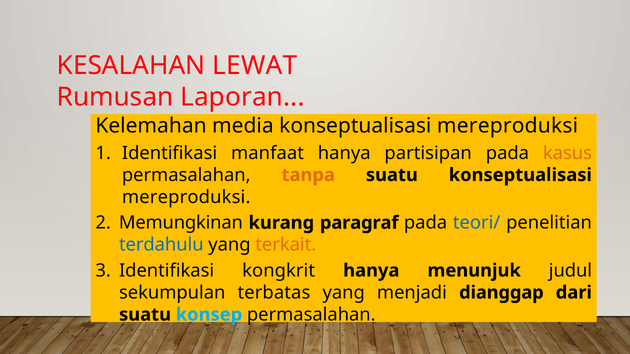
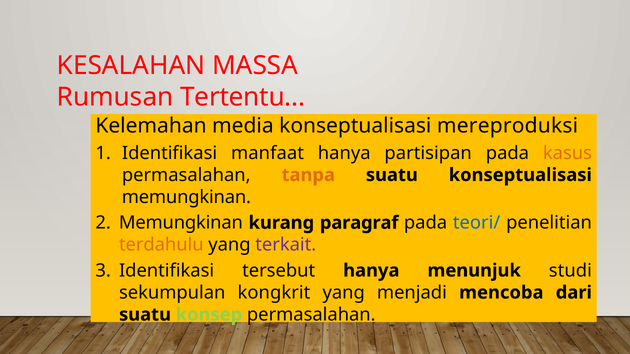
LEWAT: LEWAT -> MASSA
Laporan: Laporan -> Tertentu
mereproduksi at (186, 197): mereproduksi -> memungkinan
terdahulu colour: blue -> orange
terkait colour: orange -> purple
kongkrit: kongkrit -> tersebut
judul: judul -> studi
terbatas: terbatas -> kongkrit
dianggap: dianggap -> mencoba
konsep colour: light blue -> light green
